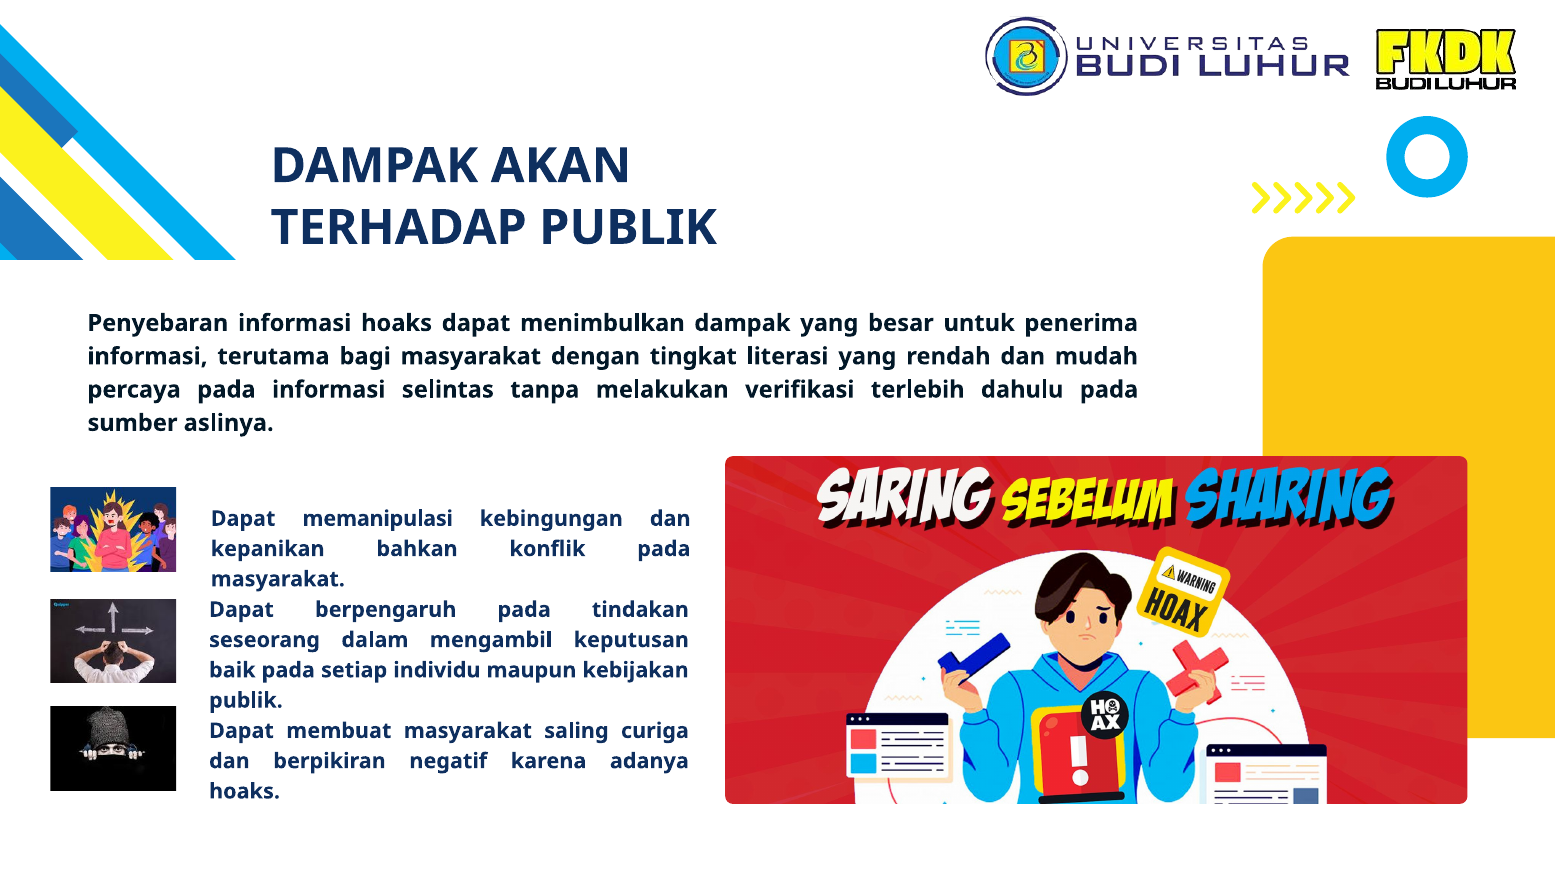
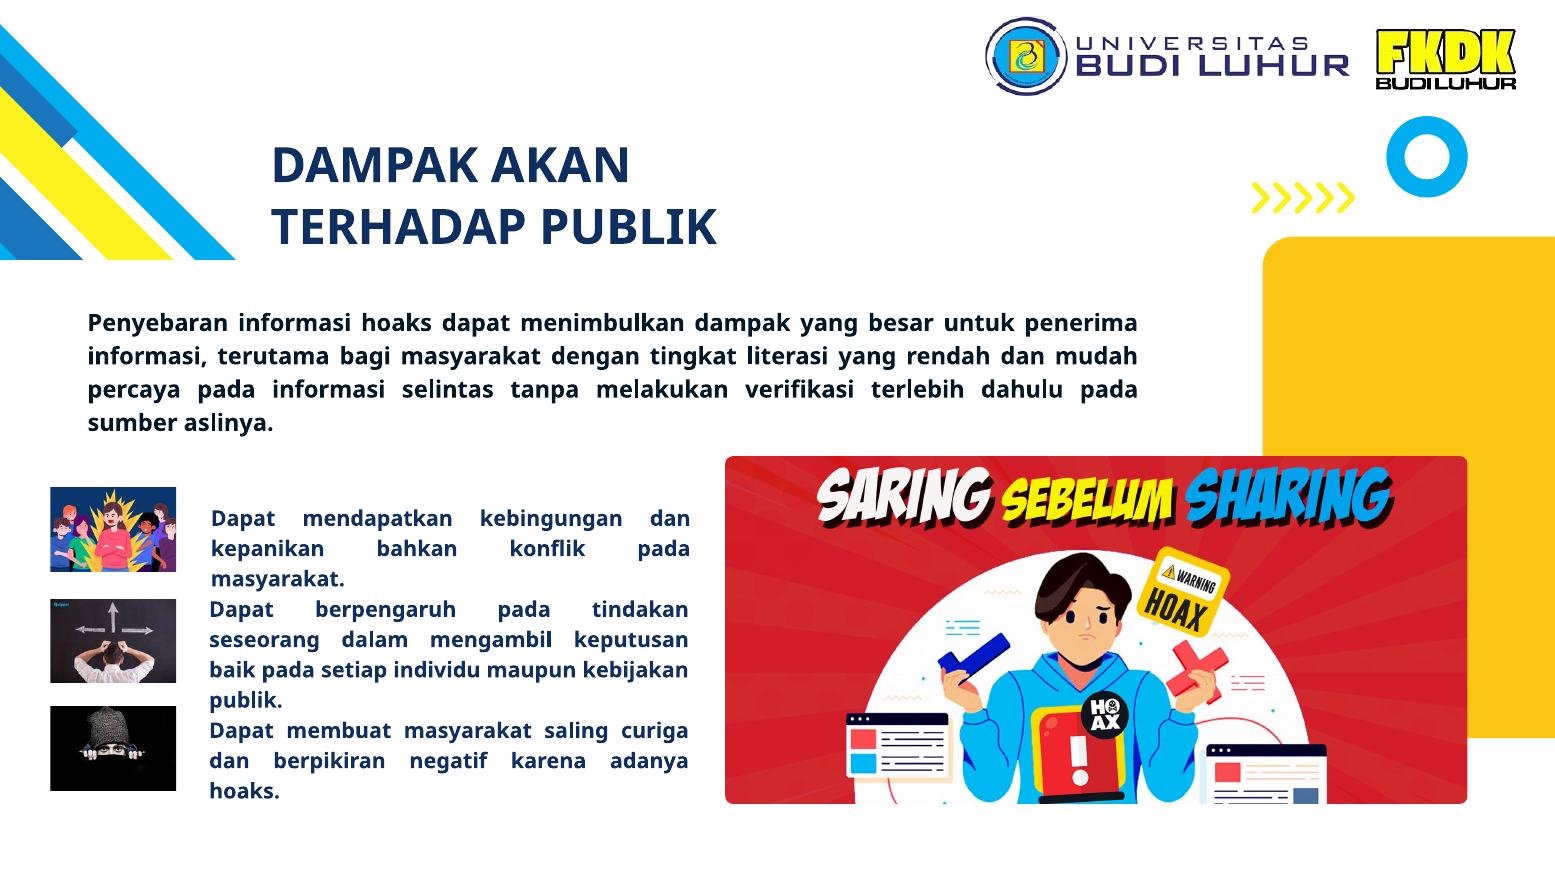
memanipulasi: memanipulasi -> mendapatkan
